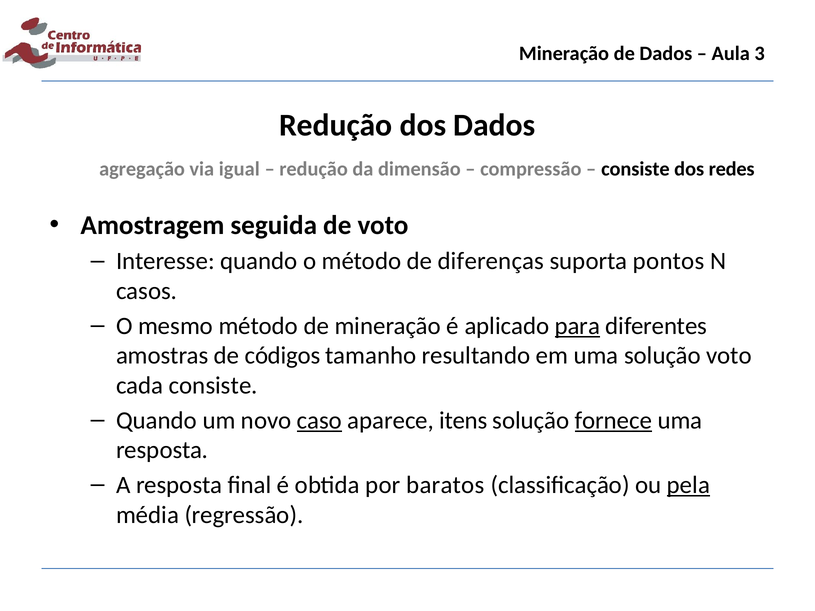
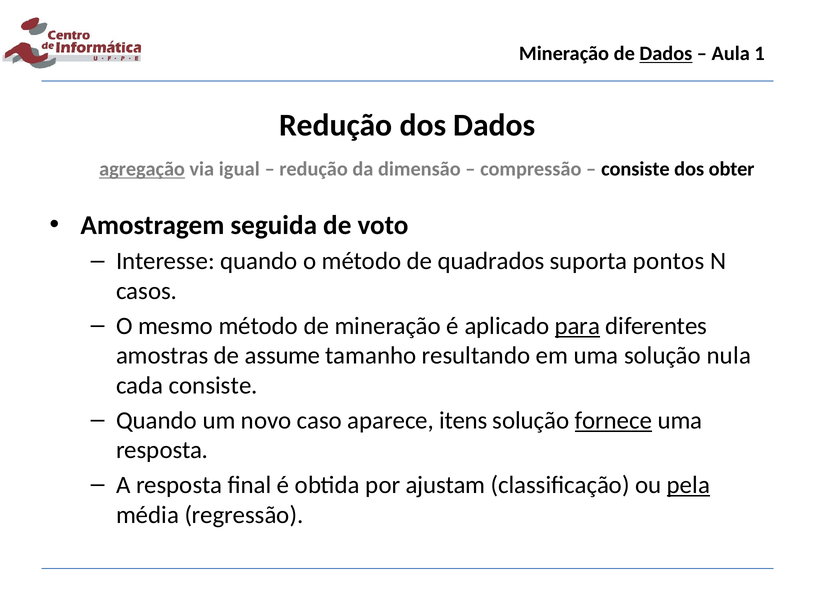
Dados at (666, 54) underline: none -> present
3: 3 -> 1
agregação underline: none -> present
redes: redes -> obter
diferenças: diferenças -> quadrados
códigos: códigos -> assume
solução voto: voto -> nula
caso underline: present -> none
baratos: baratos -> ajustam
